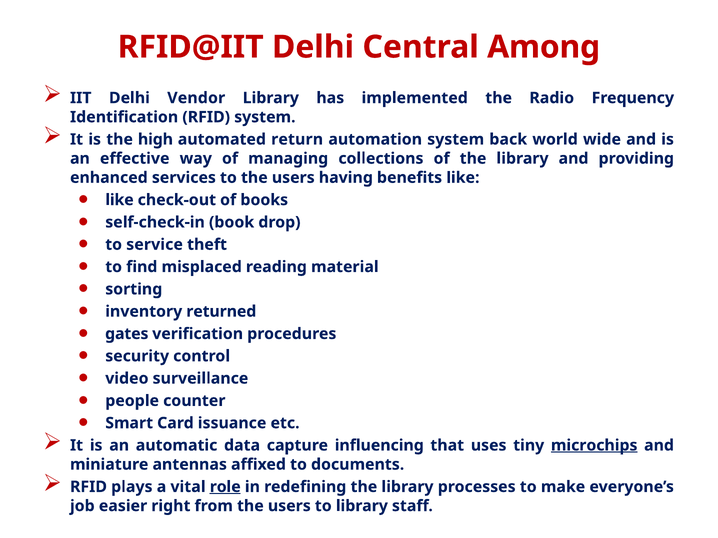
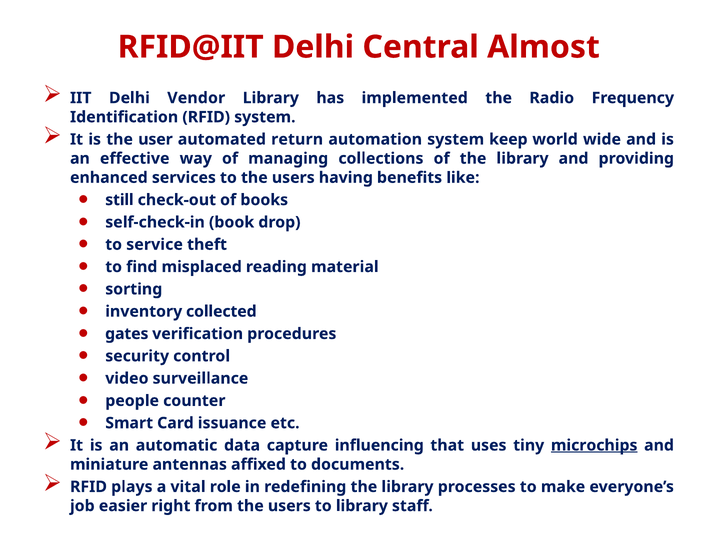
Among: Among -> Almost
high: high -> user
back: back -> keep
like at (119, 200): like -> still
returned: returned -> collected
role underline: present -> none
